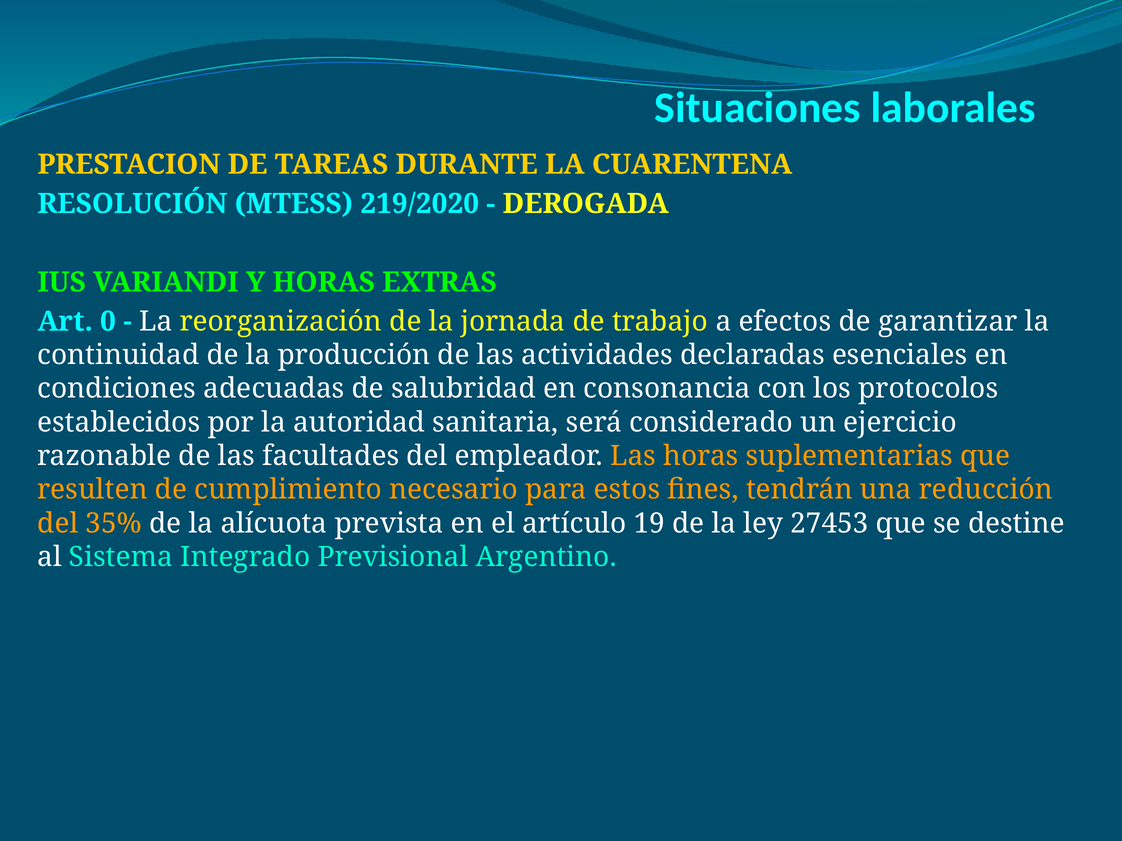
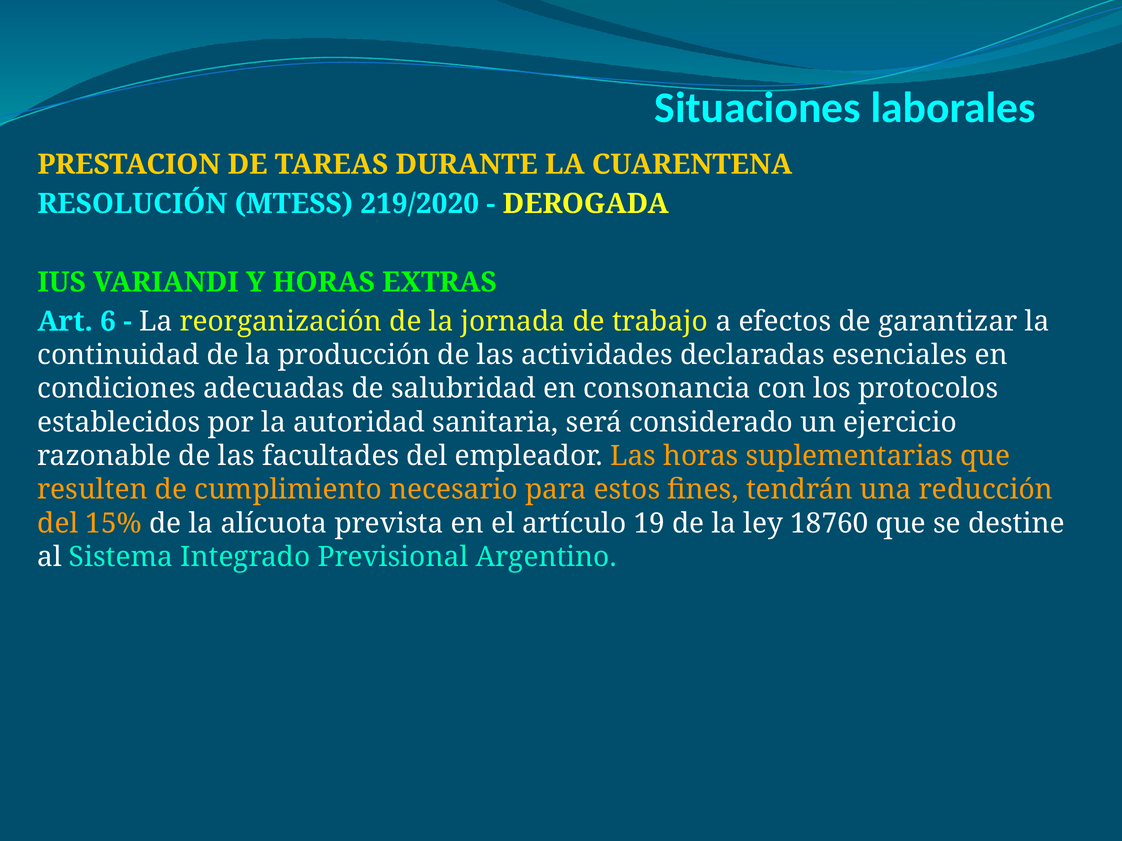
0: 0 -> 6
35%: 35% -> 15%
27453: 27453 -> 18760
